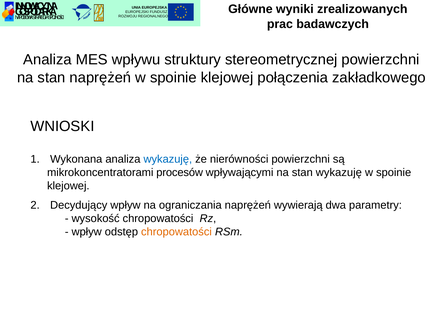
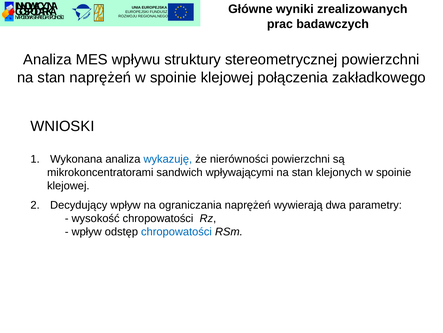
procesów: procesów -> sandwich
stan wykazuję: wykazuję -> klejonych
chropowatości at (176, 231) colour: orange -> blue
